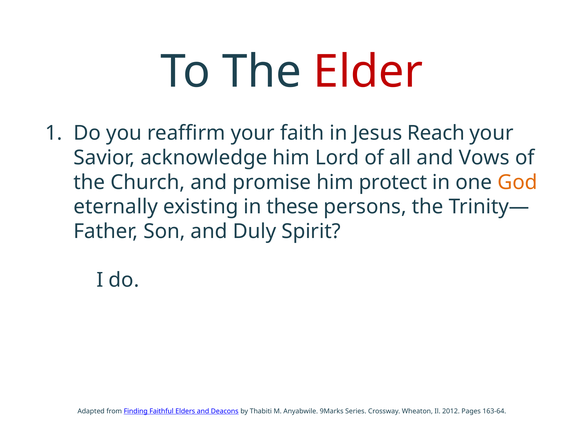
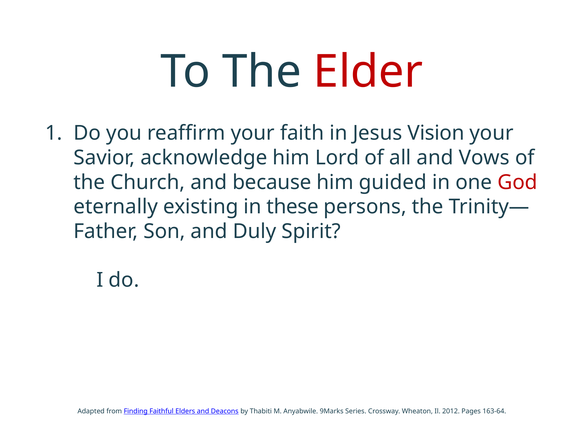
Reach: Reach -> Vision
promise: promise -> because
protect: protect -> guided
God colour: orange -> red
